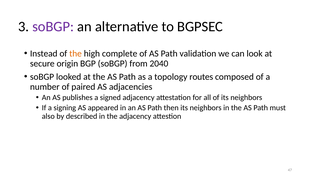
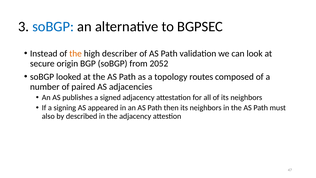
soBGP at (53, 27) colour: purple -> blue
complete: complete -> describer
2040: 2040 -> 2052
